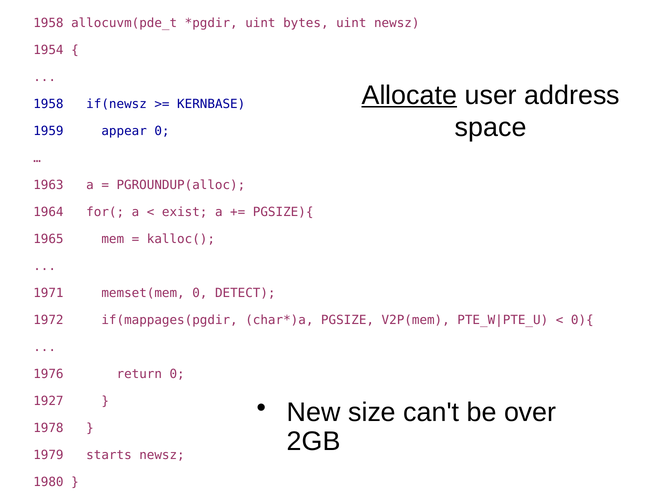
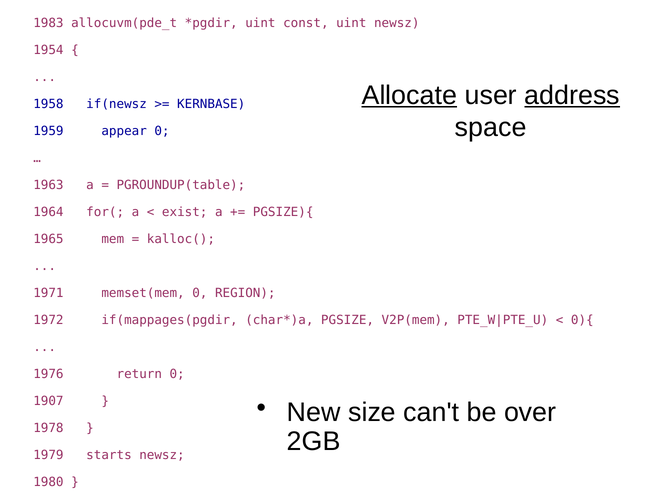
1958 at (48, 23): 1958 -> 1983
bytes: bytes -> const
address underline: none -> present
PGROUNDUP(alloc: PGROUNDUP(alloc -> PGROUNDUP(table
DETECT: DETECT -> REGION
1927: 1927 -> 1907
